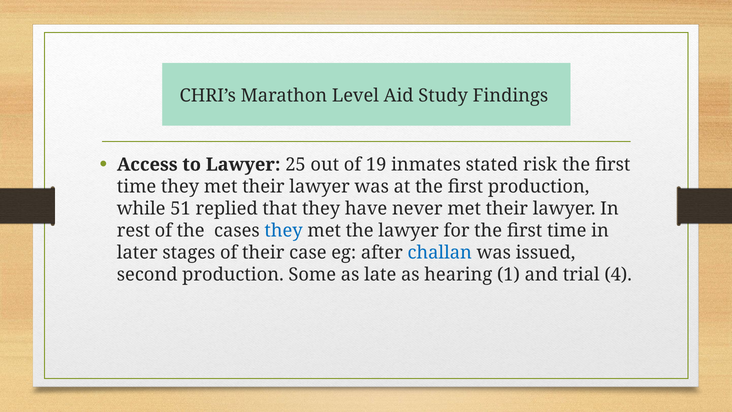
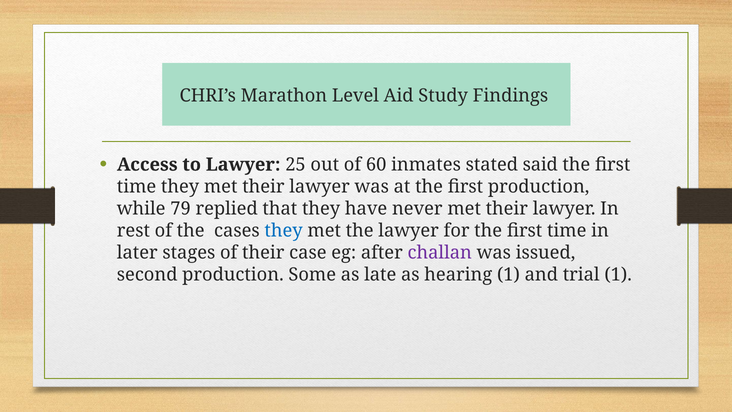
19: 19 -> 60
risk: risk -> said
51: 51 -> 79
challan colour: blue -> purple
trial 4: 4 -> 1
